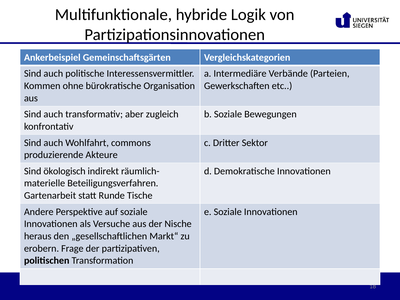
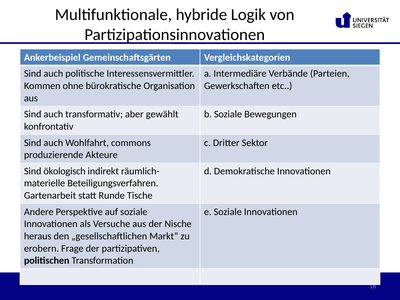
zugleich: zugleich -> gewählt
